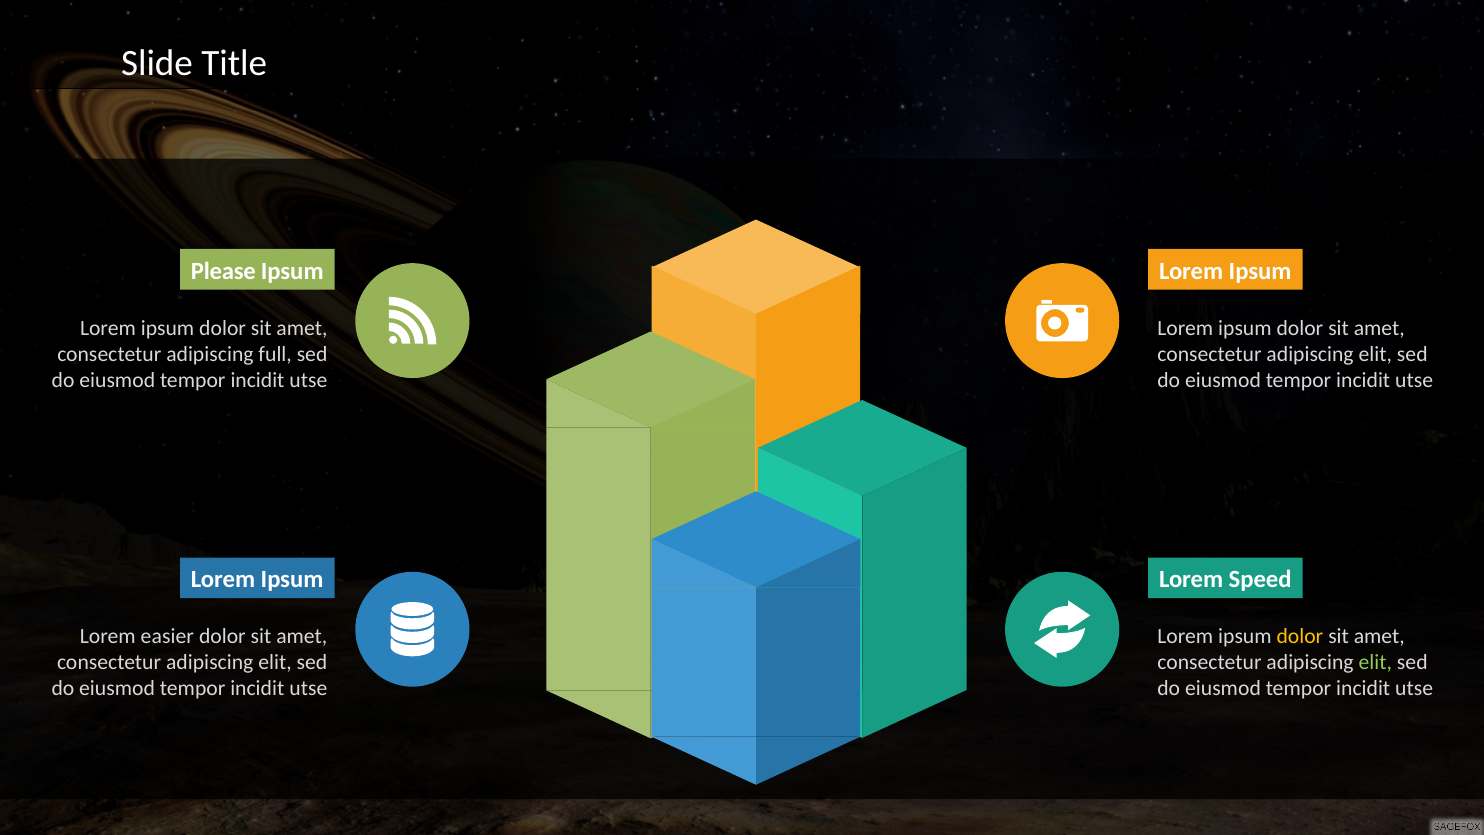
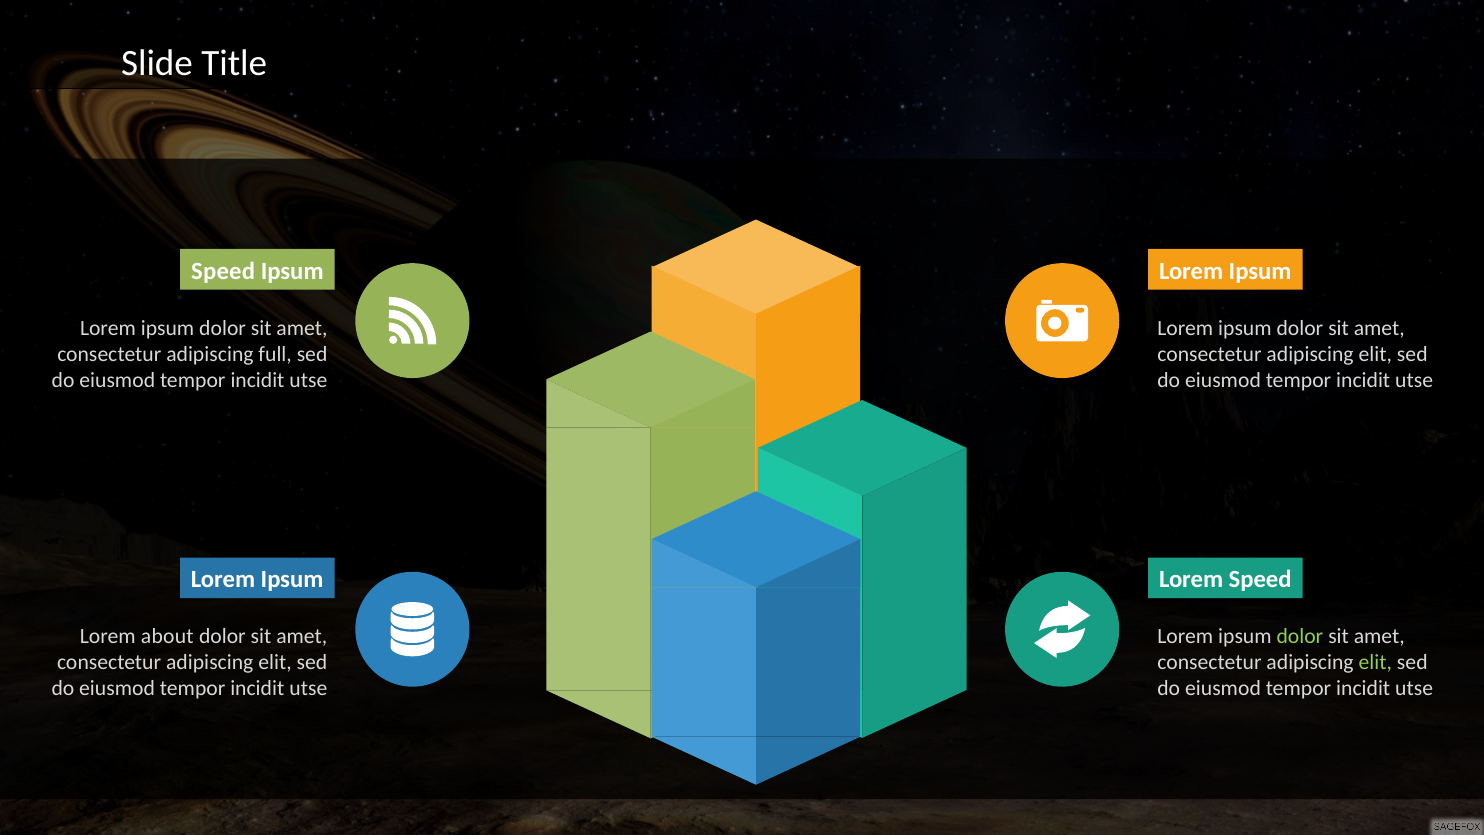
Please at (223, 271): Please -> Speed
easier: easier -> about
dolor at (1300, 637) colour: yellow -> light green
